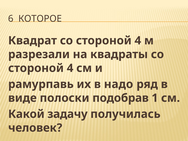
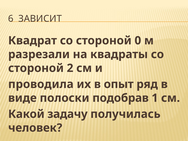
КОТОРОЕ: КОТОРОЕ -> ЗАВИСИТ
Квадрат со стороной 4: 4 -> 0
4 at (70, 68): 4 -> 2
рамурпавь: рамурпавь -> проводила
надо: надо -> опыт
